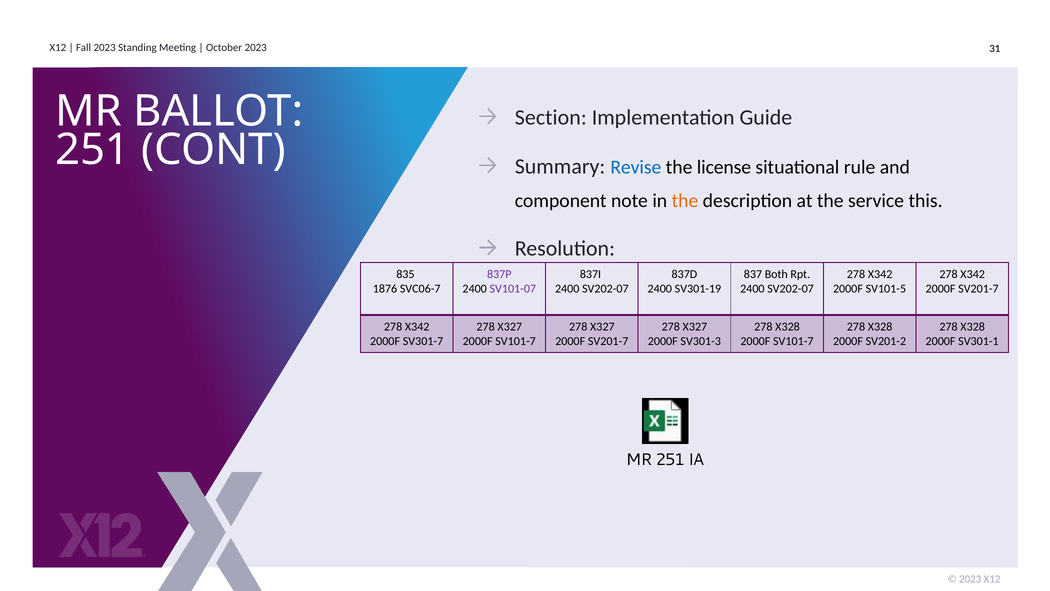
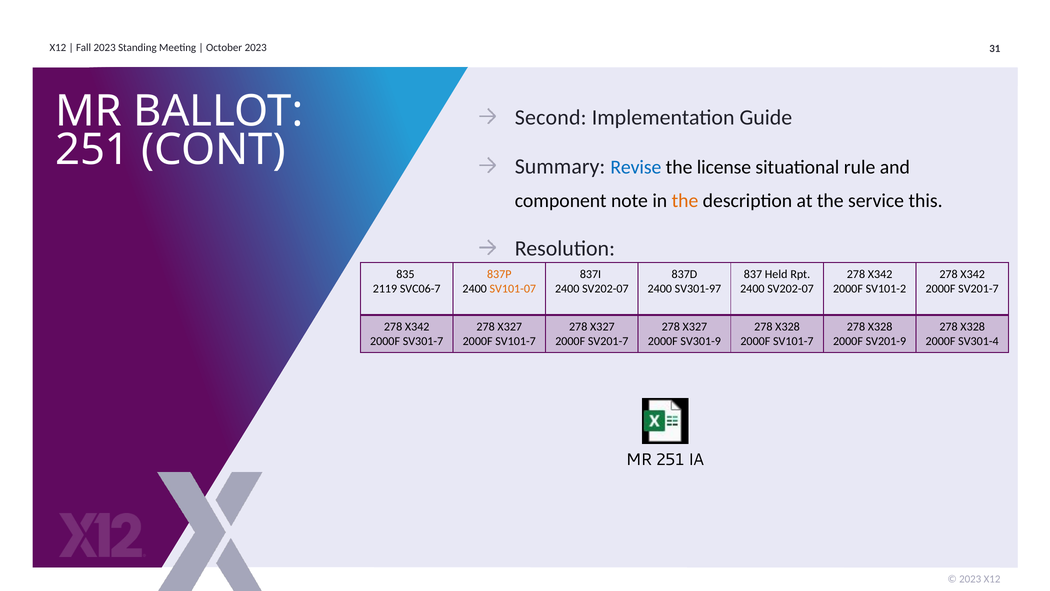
Section: Section -> Second
837P colour: purple -> orange
Both: Both -> Held
1876: 1876 -> 2119
SV101-07 colour: purple -> orange
SV301-19: SV301-19 -> SV301-97
SV101-5: SV101-5 -> SV101-2
SV301-3: SV301-3 -> SV301-9
SV201-2: SV201-2 -> SV201-9
SV301-1: SV301-1 -> SV301-4
